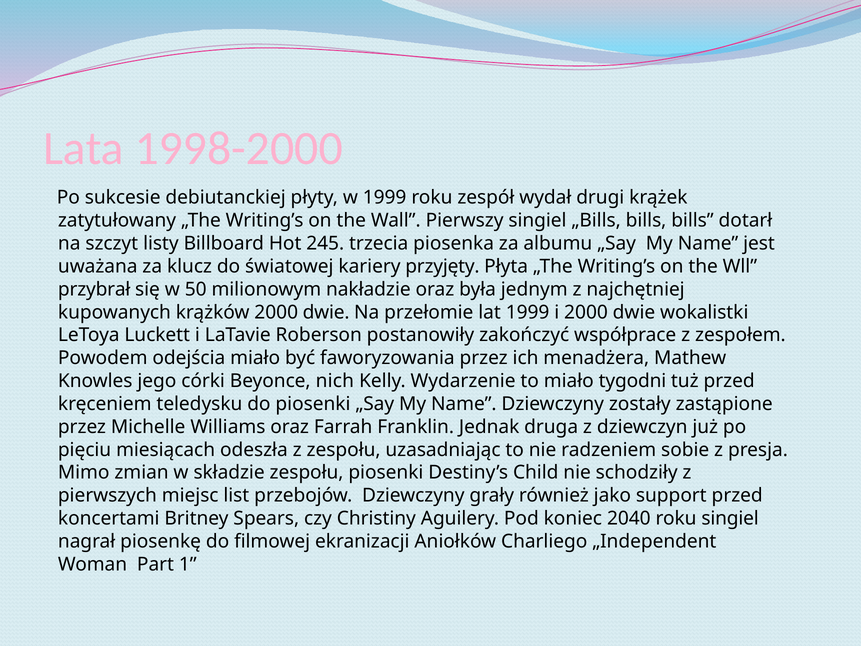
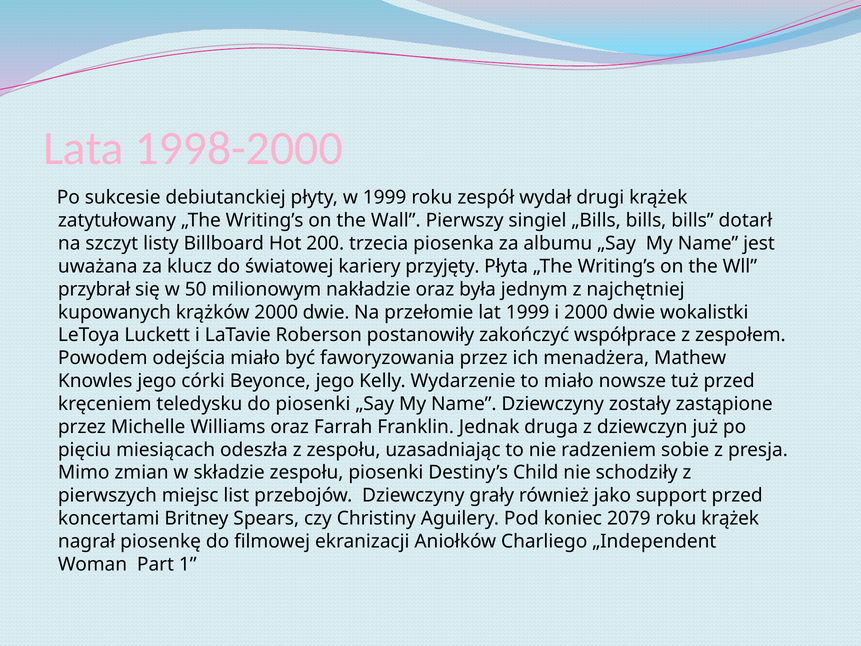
245: 245 -> 200
Beyonce nich: nich -> jego
tygodni: tygodni -> nowsze
2040: 2040 -> 2079
roku singiel: singiel -> krążek
